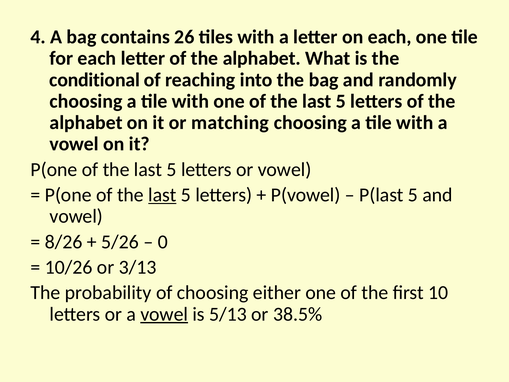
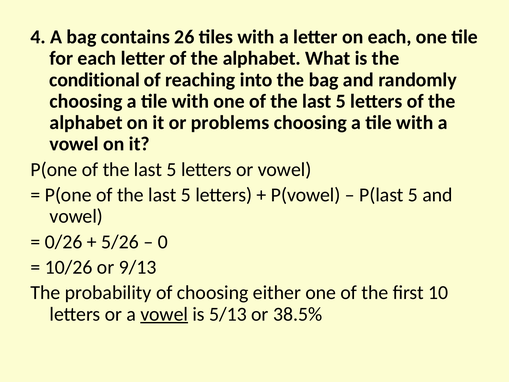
matching: matching -> problems
last at (162, 195) underline: present -> none
8/26: 8/26 -> 0/26
3/13: 3/13 -> 9/13
